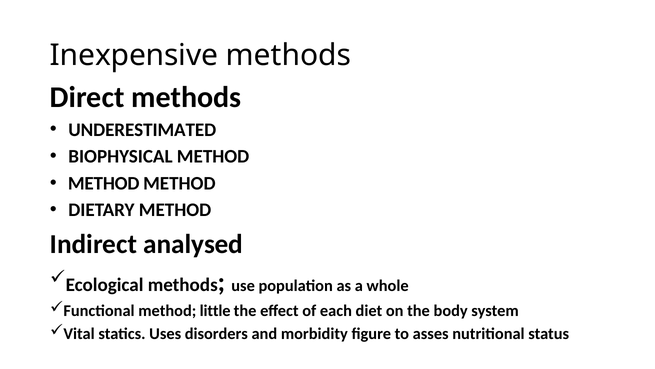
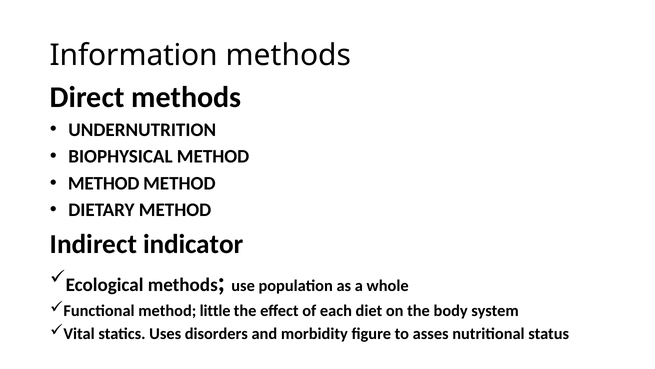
Inexpensive: Inexpensive -> Information
UNDERESTIMATED: UNDERESTIMATED -> UNDERNUTRITION
analysed: analysed -> indicator
